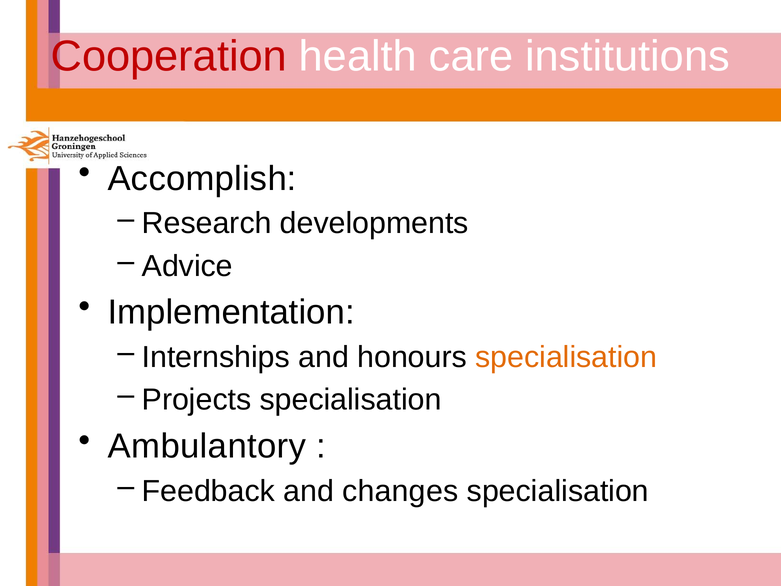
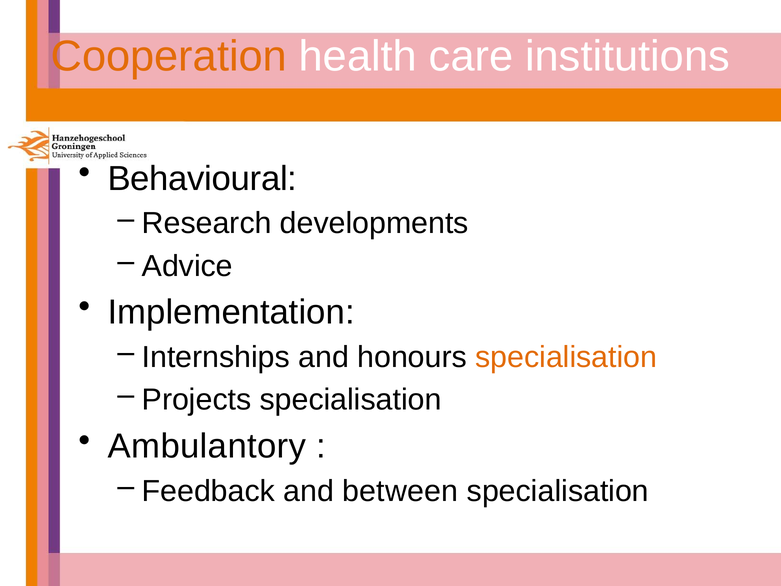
Cooperation colour: red -> orange
Accomplish: Accomplish -> Behavioural
changes: changes -> between
